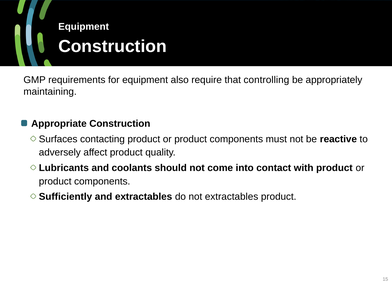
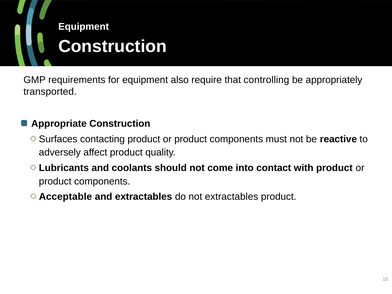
maintaining: maintaining -> transported
Sufficiently: Sufficiently -> Acceptable
